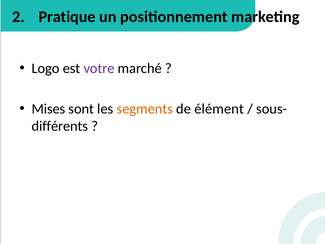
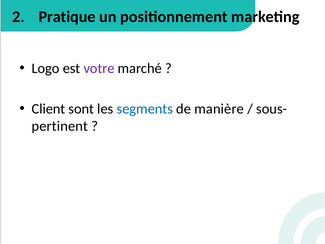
Mises: Mises -> Client
segments colour: orange -> blue
élément: élément -> manière
différents: différents -> pertinent
